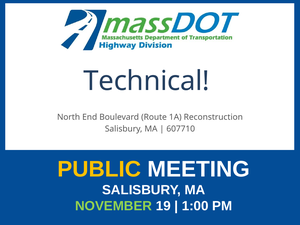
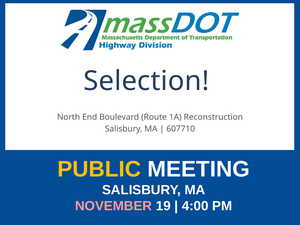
Technical: Technical -> Selection
NOVEMBER colour: light green -> pink
1:00: 1:00 -> 4:00
